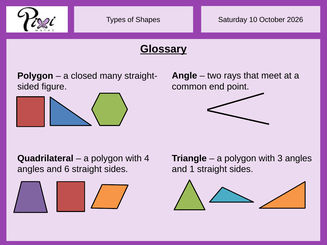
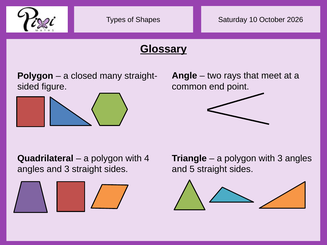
and 6: 6 -> 3
1: 1 -> 5
